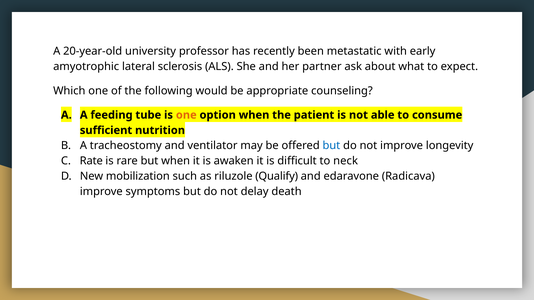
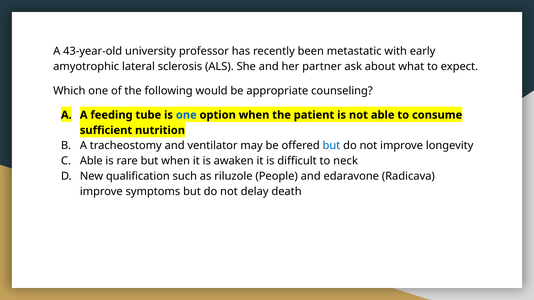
20-year-old: 20-year-old -> 43-year-old
one at (186, 115) colour: orange -> blue
Rate at (91, 161): Rate -> Able
mobilization: mobilization -> qualification
Qualify: Qualify -> People
